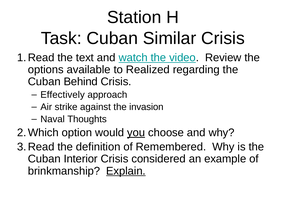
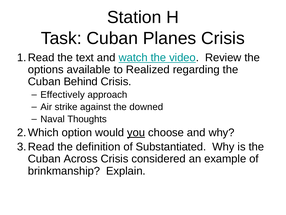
Similar: Similar -> Planes
invasion: invasion -> downed
Remembered: Remembered -> Substantiated
Interior: Interior -> Across
Explain underline: present -> none
